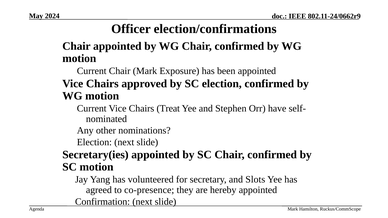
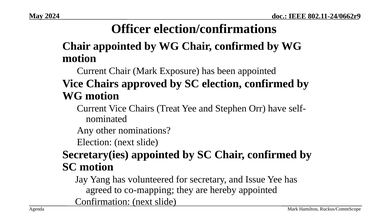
Slots: Slots -> Issue
co-presence: co-presence -> co-mapping
